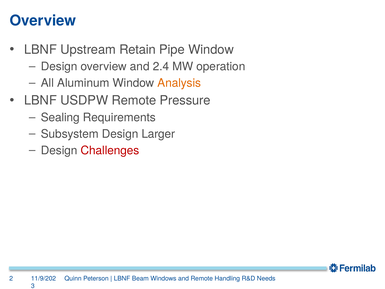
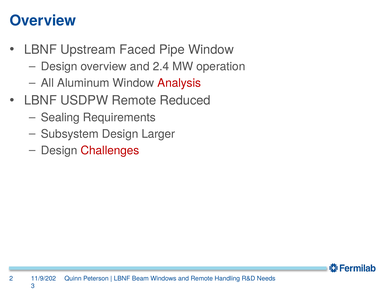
Retain: Retain -> Faced
Analysis colour: orange -> red
Pressure: Pressure -> Reduced
